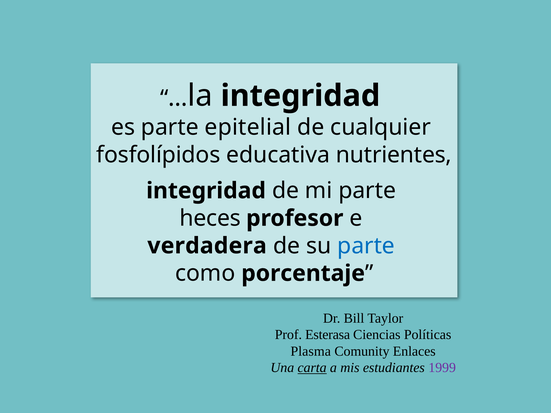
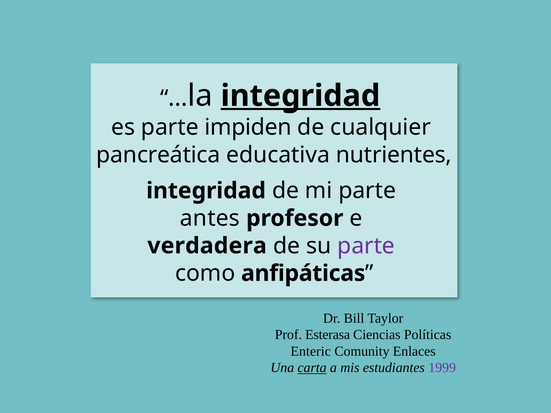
integridad at (300, 96) underline: none -> present
epitelial: epitelial -> impiden
fosfolípidos: fosfolípidos -> pancreática
heces: heces -> antes
parte at (366, 246) colour: blue -> purple
porcentaje: porcentaje -> anfipáticas
Plasma: Plasma -> Enteric
